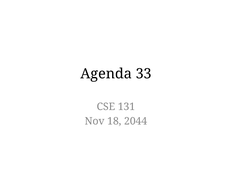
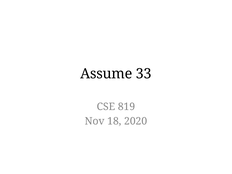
Agenda: Agenda -> Assume
131: 131 -> 819
2044: 2044 -> 2020
